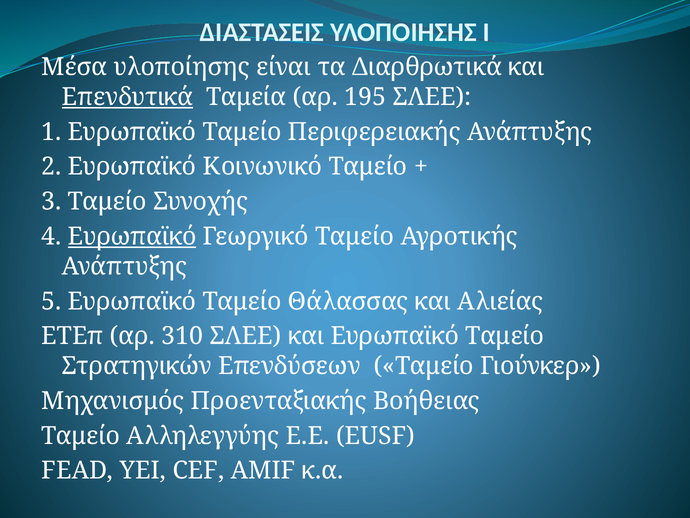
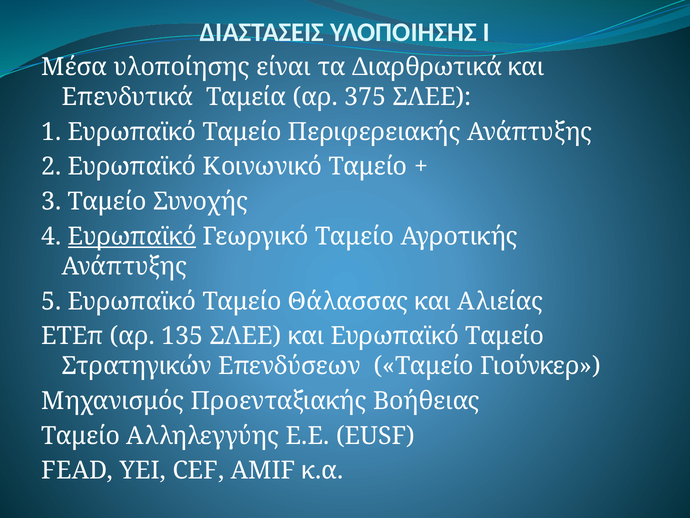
Επενδυτικά underline: present -> none
195: 195 -> 375
310: 310 -> 135
